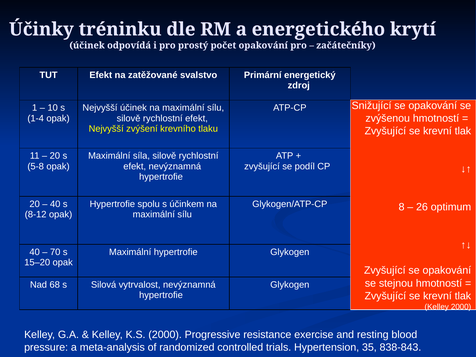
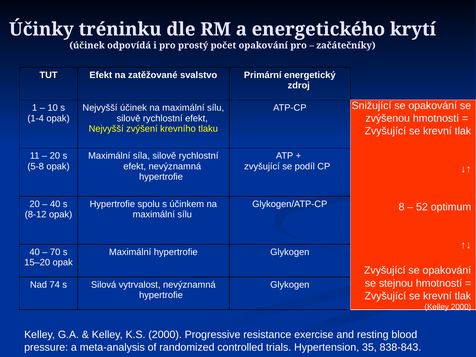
26: 26 -> 52
68: 68 -> 74
